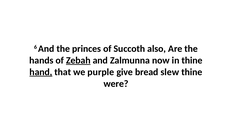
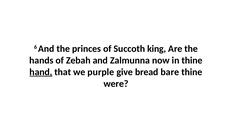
also: also -> king
Zebah underline: present -> none
slew: slew -> bare
